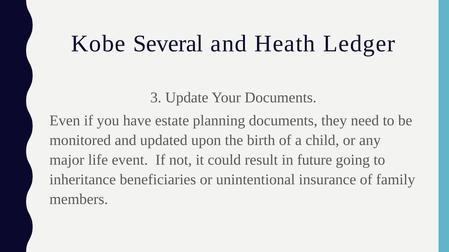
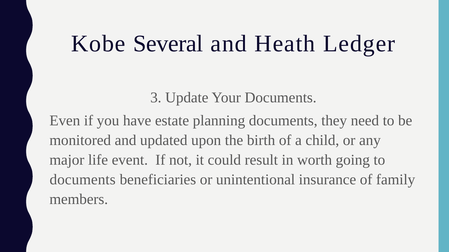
future: future -> worth
inheritance at (83, 180): inheritance -> documents
